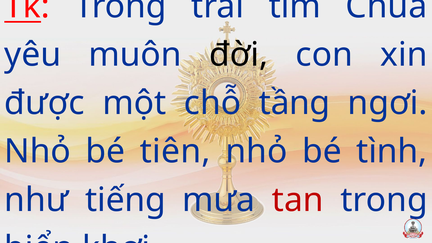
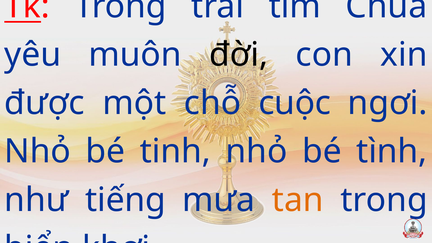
tầng: tầng -> cuộc
tiên: tiên -> tinh
tan colour: red -> orange
